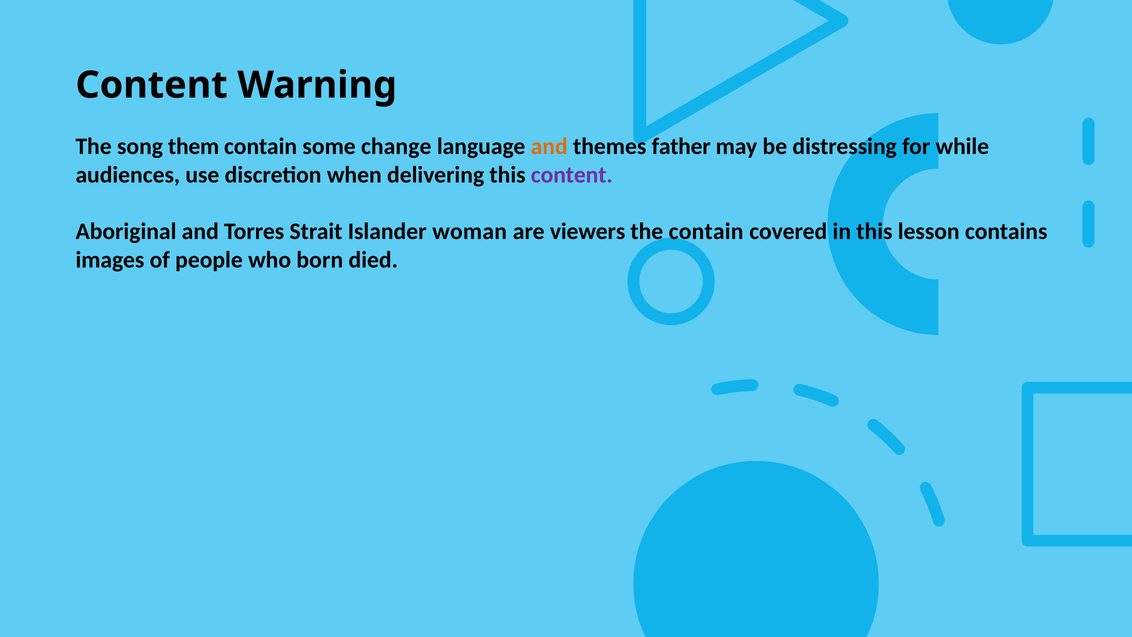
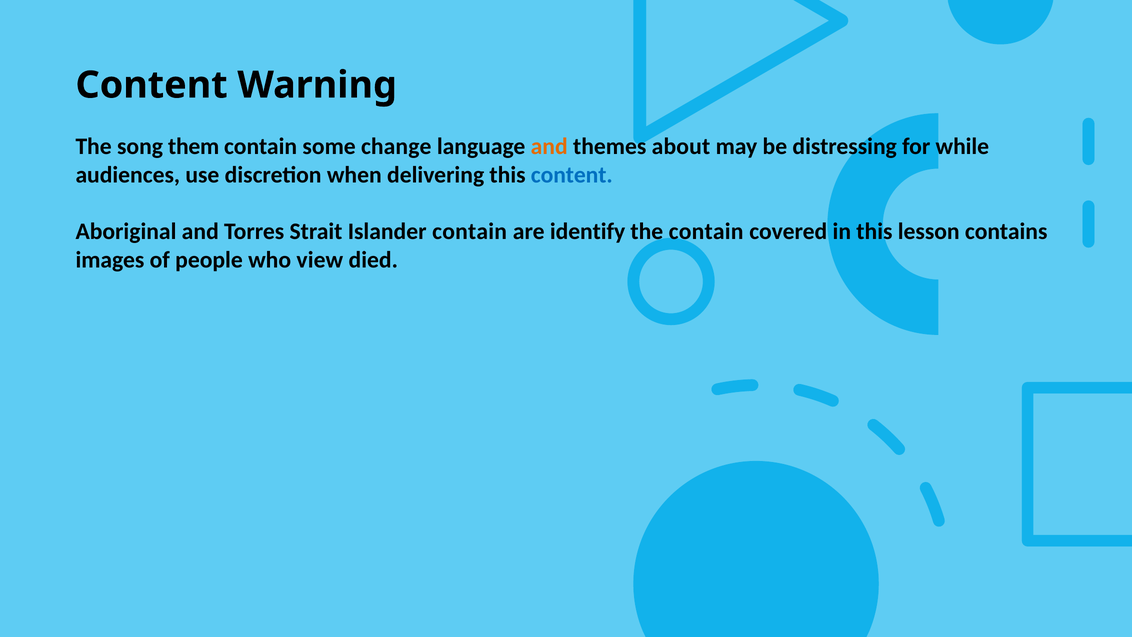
father: father -> about
content at (572, 175) colour: purple -> blue
Islander woman: woman -> contain
viewers: viewers -> identify
born: born -> view
